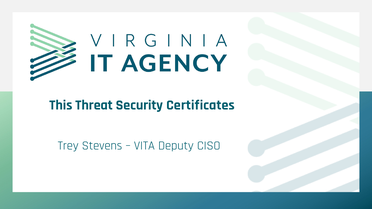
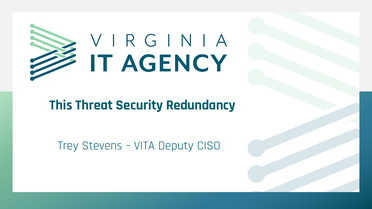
Certificates: Certificates -> Redundancy
